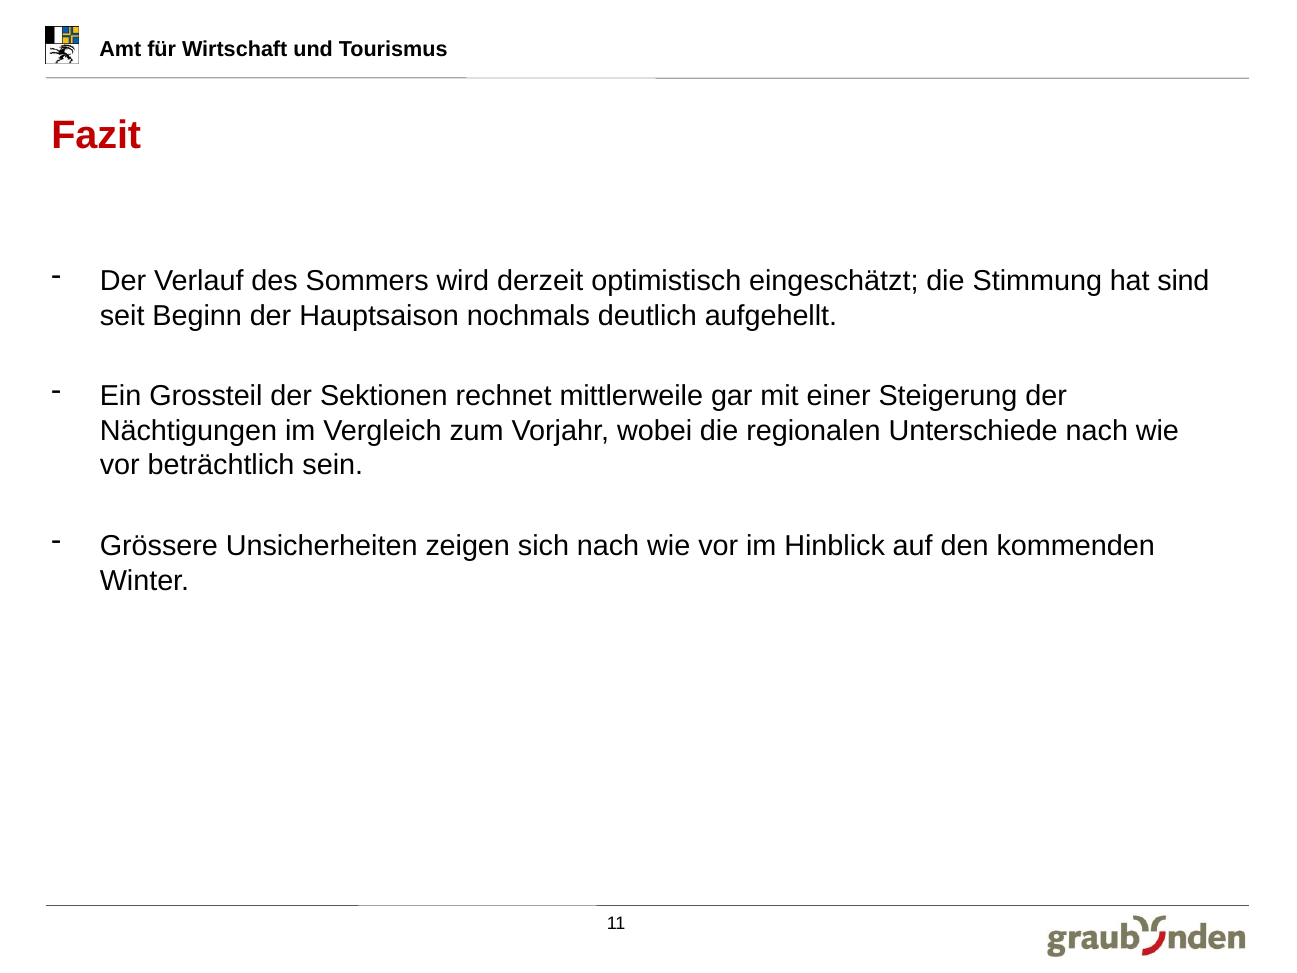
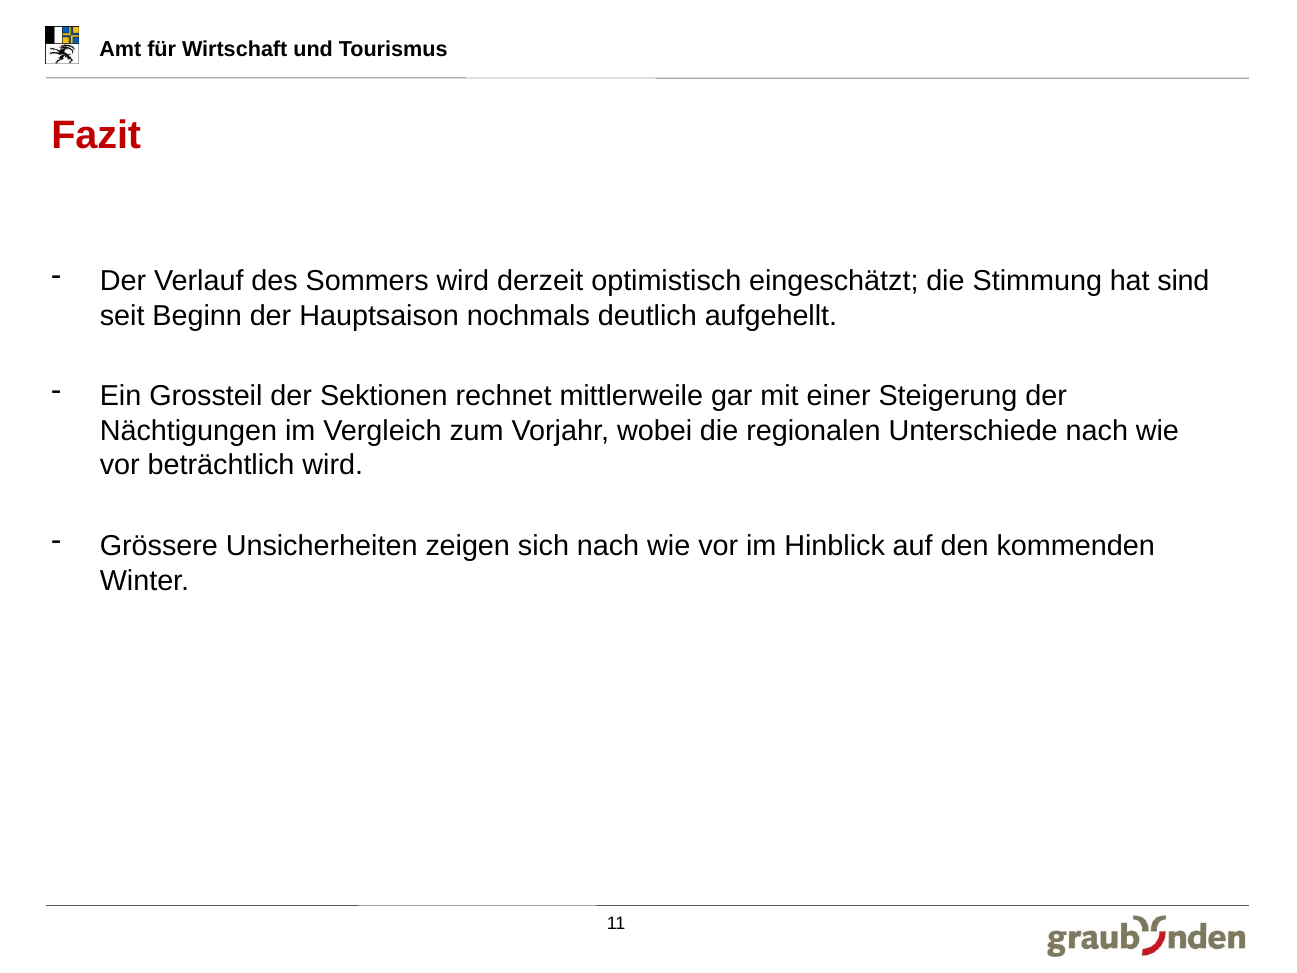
beträchtlich sein: sein -> wird
